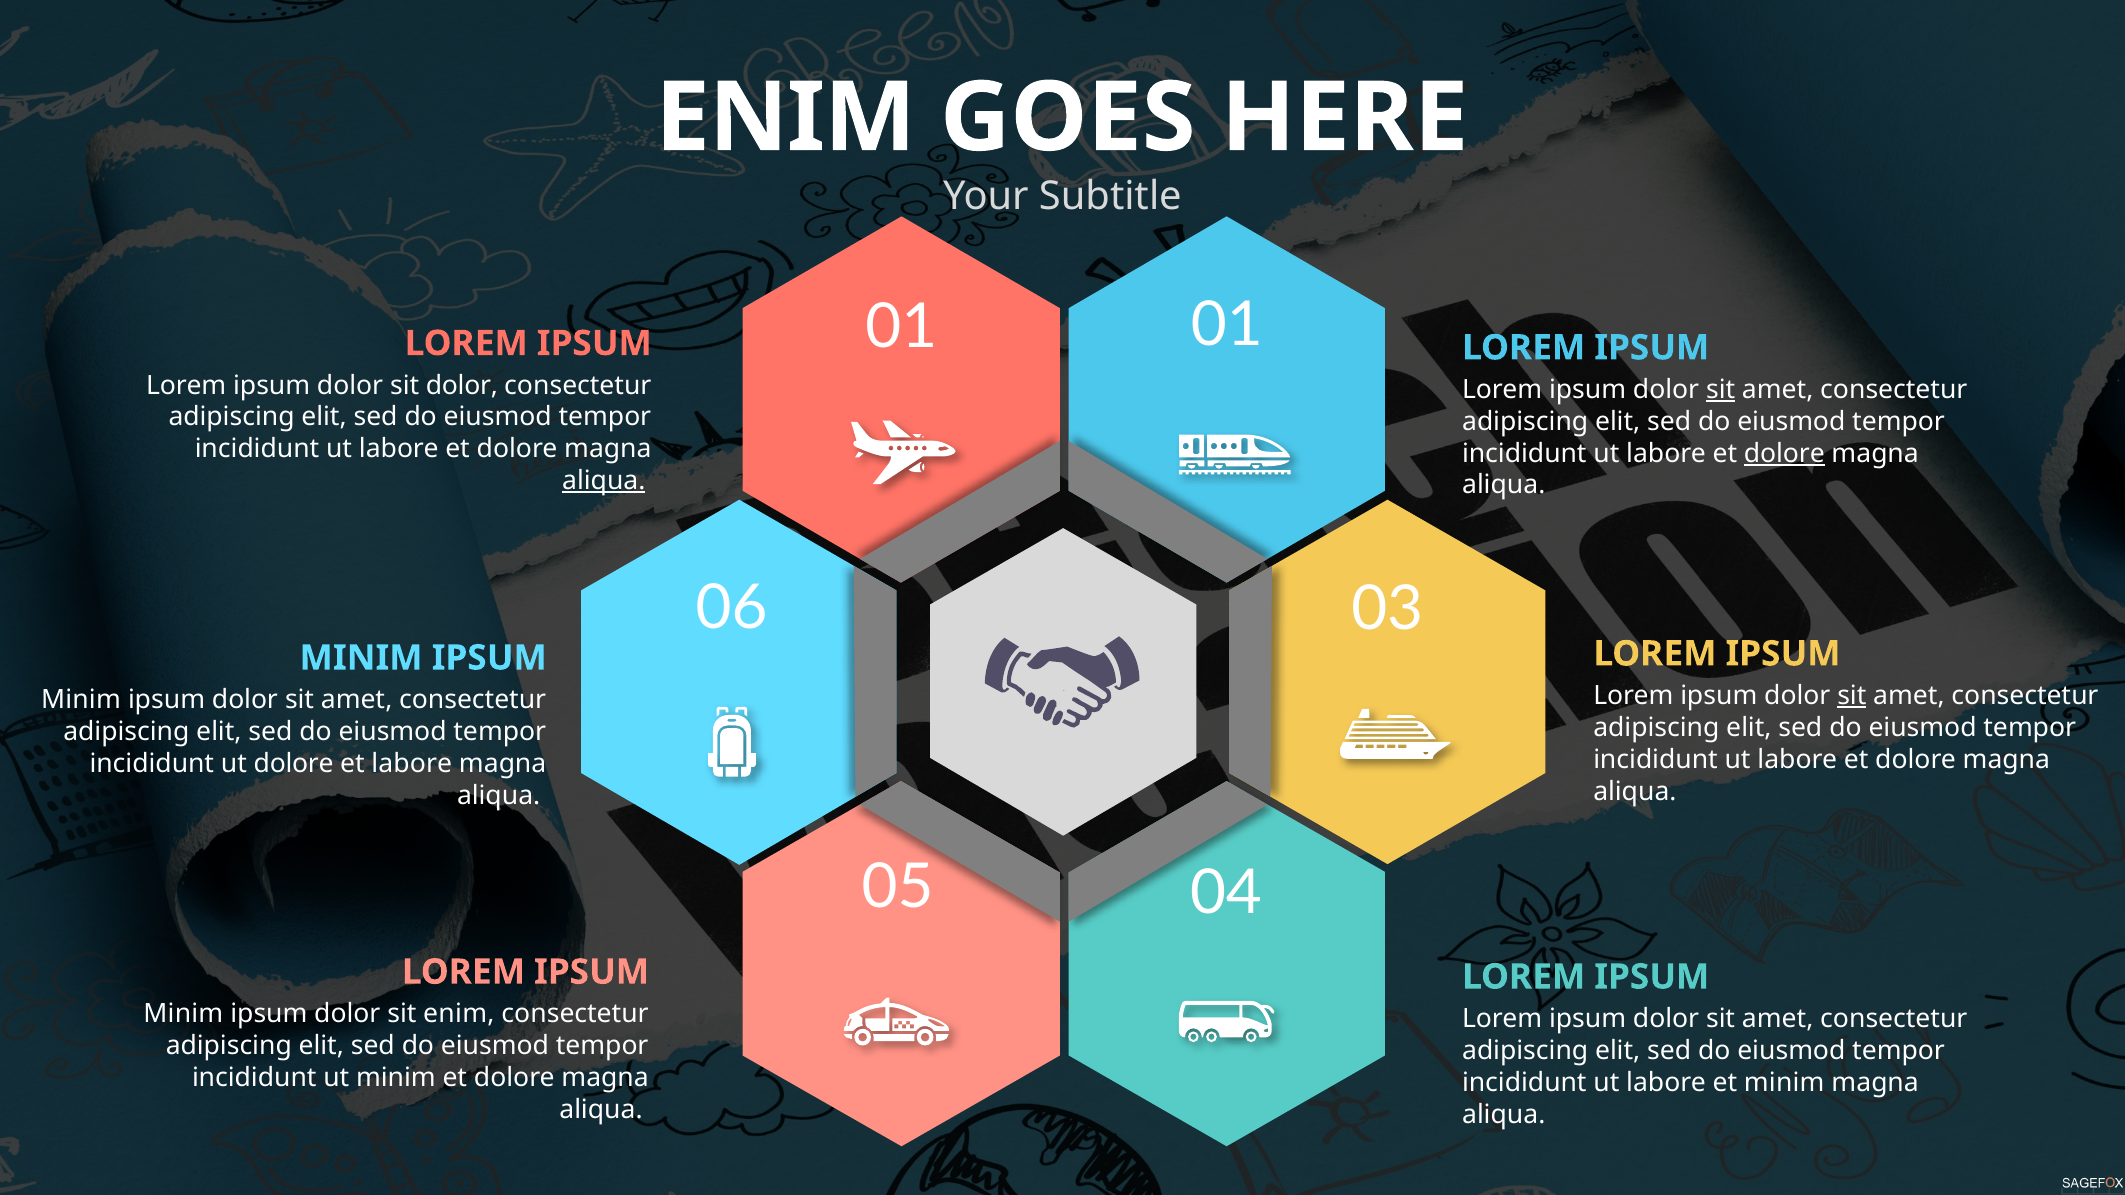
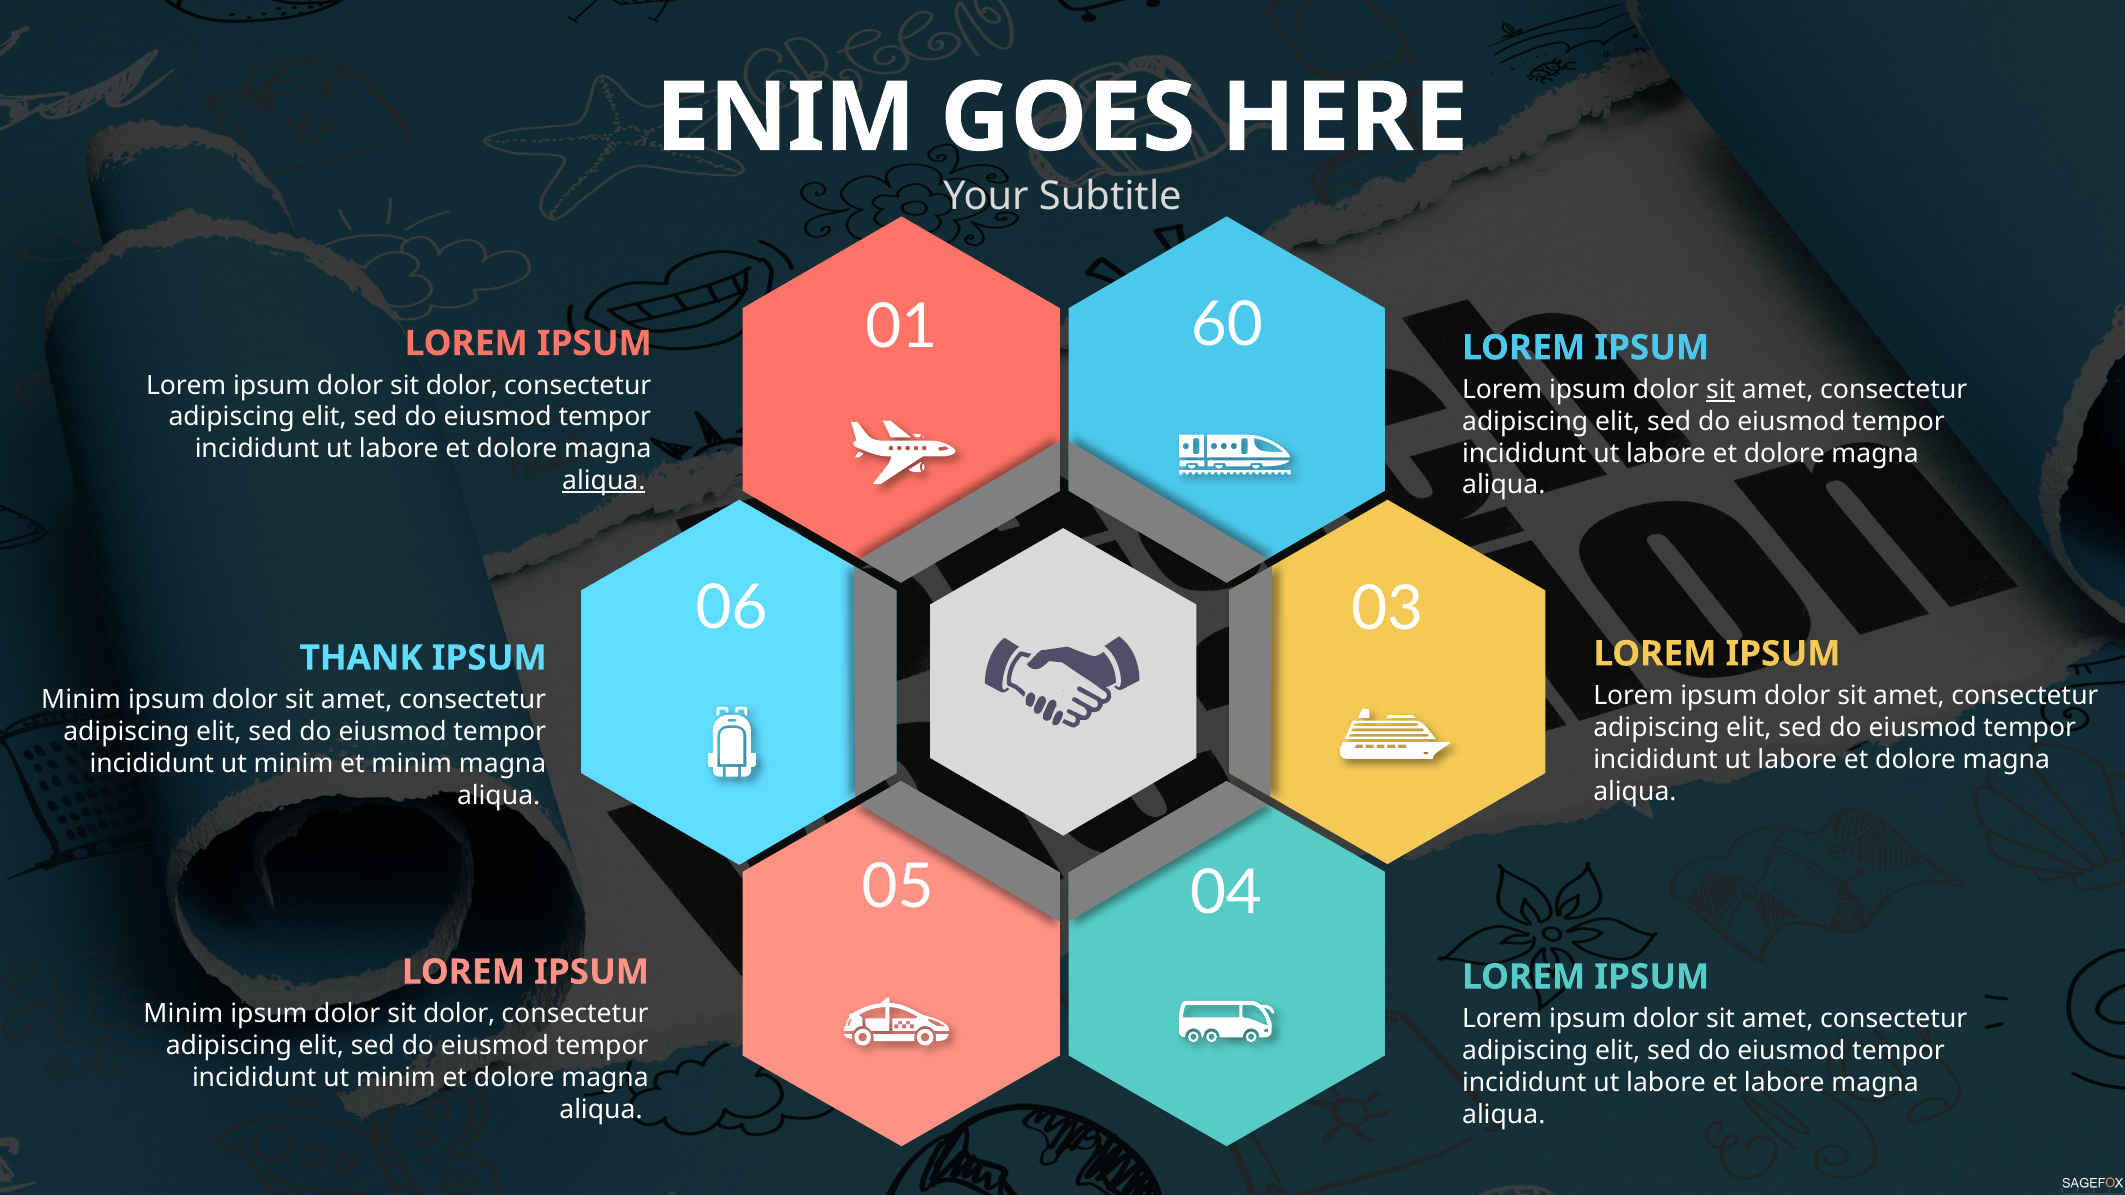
01 01: 01 -> 60
dolore at (1784, 453) underline: present -> none
MINIM at (361, 658): MINIM -> THANK
sit at (1852, 696) underline: present -> none
dolore at (294, 764): dolore -> minim
et labore: labore -> minim
enim at (459, 1014): enim -> dolor
et minim: minim -> labore
